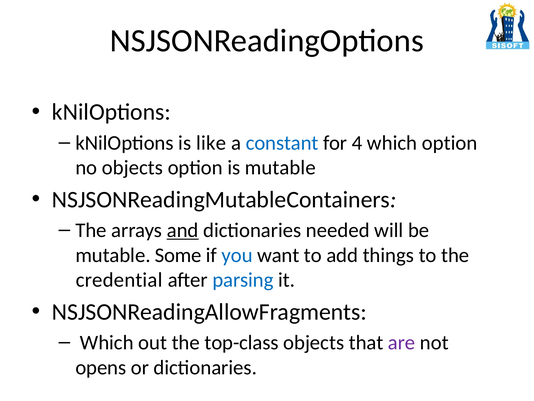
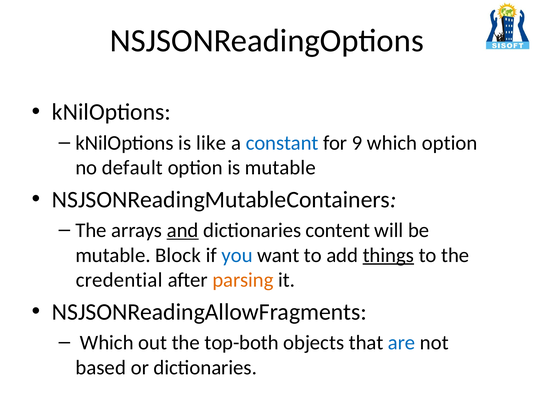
4: 4 -> 9
no objects: objects -> default
needed: needed -> content
Some: Some -> Block
things underline: none -> present
parsing colour: blue -> orange
top-class: top-class -> top-both
are colour: purple -> blue
opens: opens -> based
